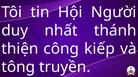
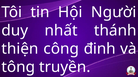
kiếp: kiếp -> đinh
